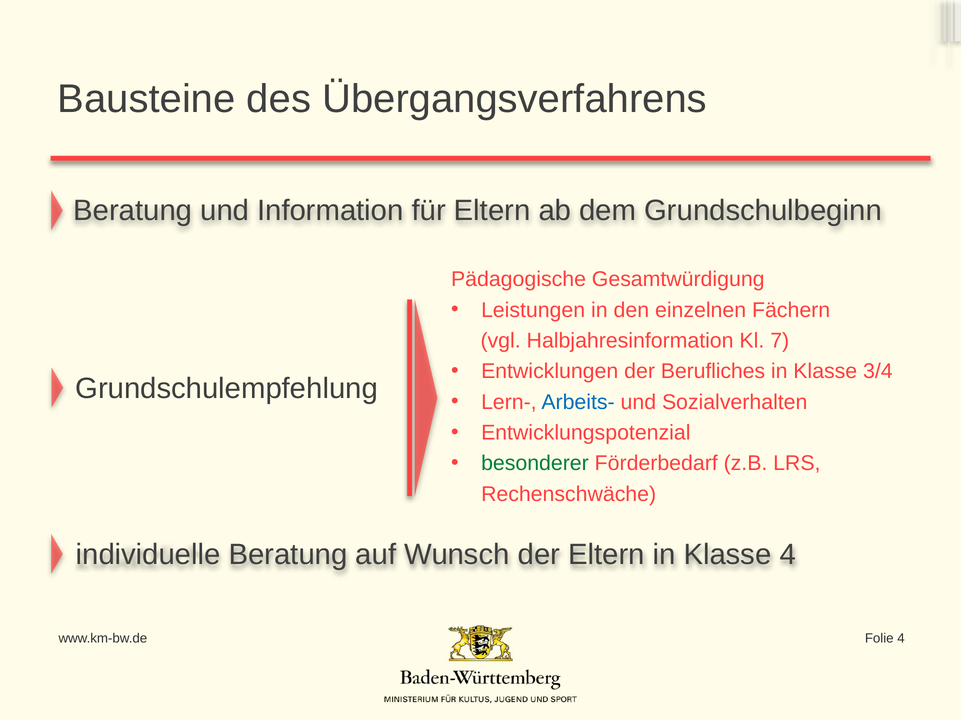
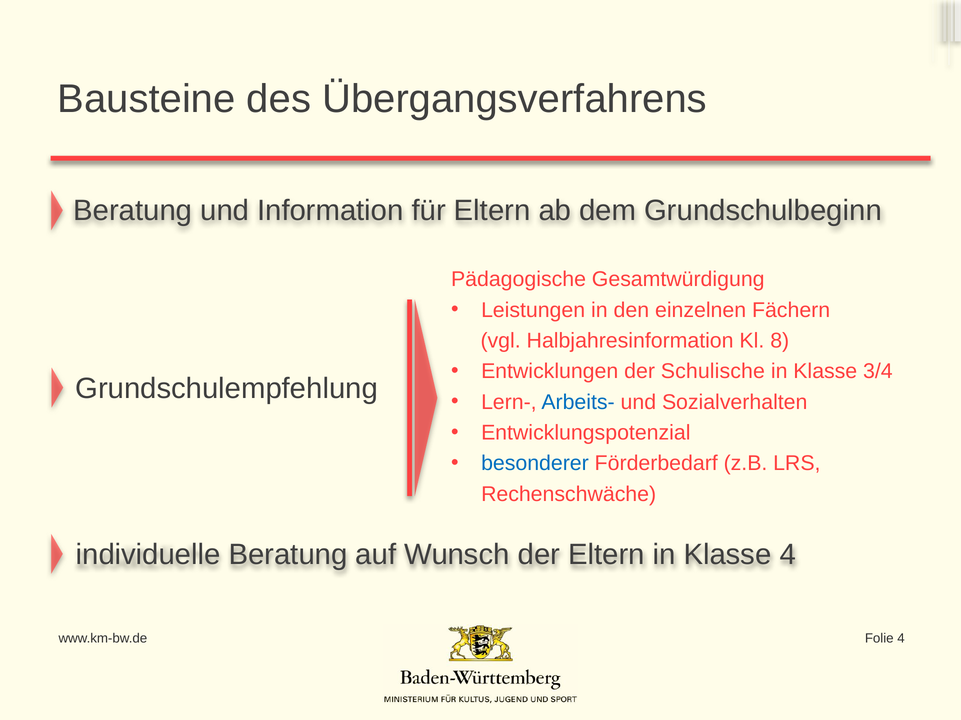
7: 7 -> 8
Berufliches: Berufliches -> Schulische
besonderer colour: green -> blue
